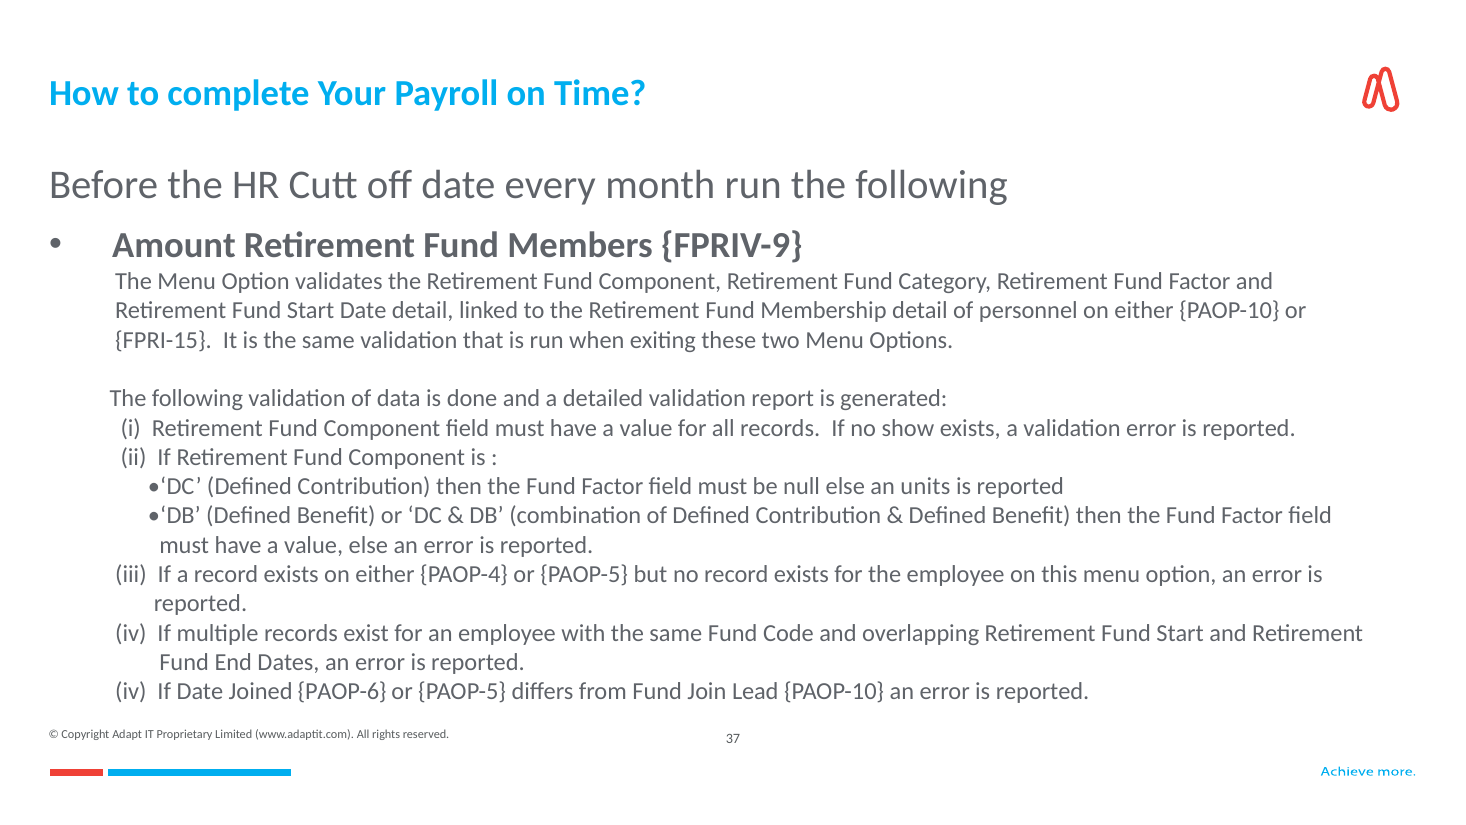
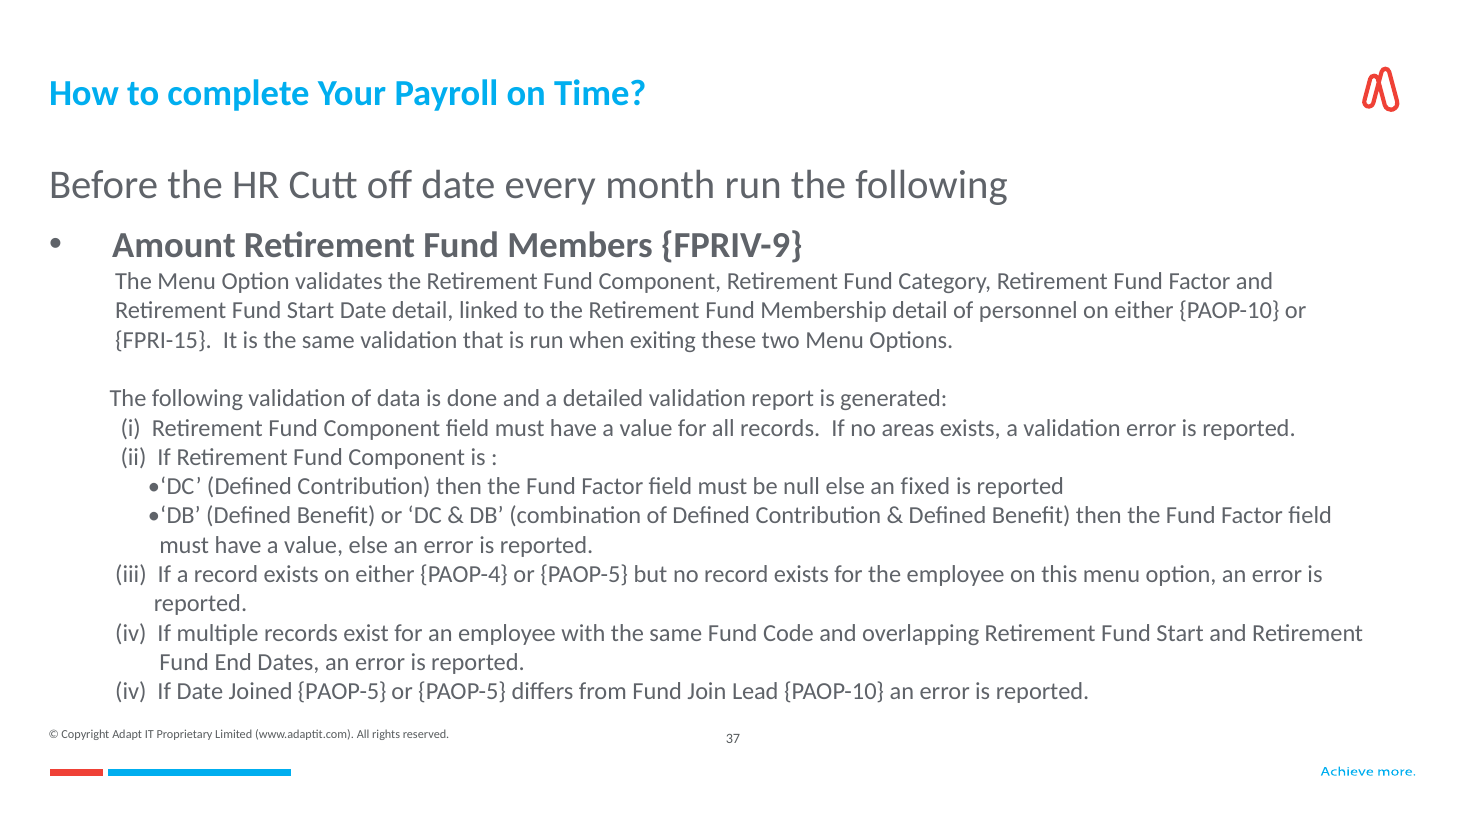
show: show -> areas
units: units -> fixed
Joined PAOP-6: PAOP-6 -> PAOP-5
